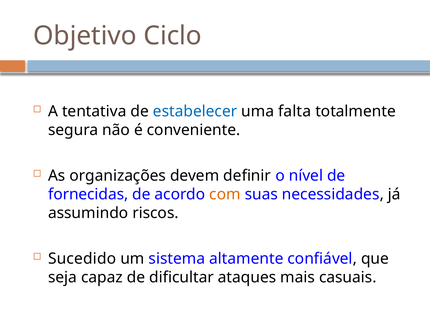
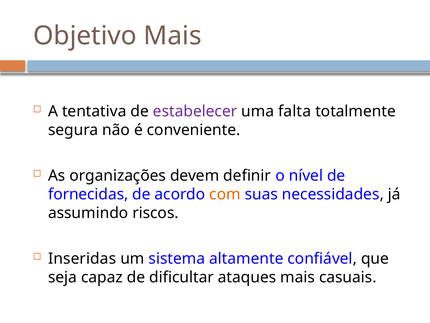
Objetivo Ciclo: Ciclo -> Mais
estabelecer colour: blue -> purple
Sucedido: Sucedido -> Inseridas
